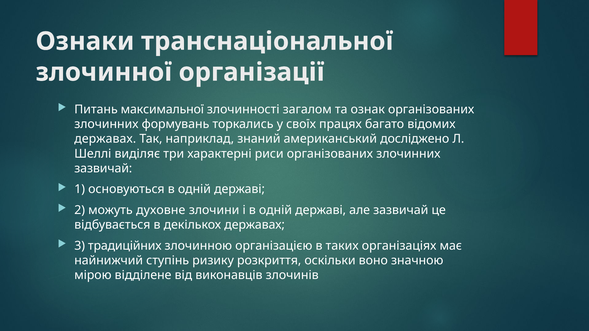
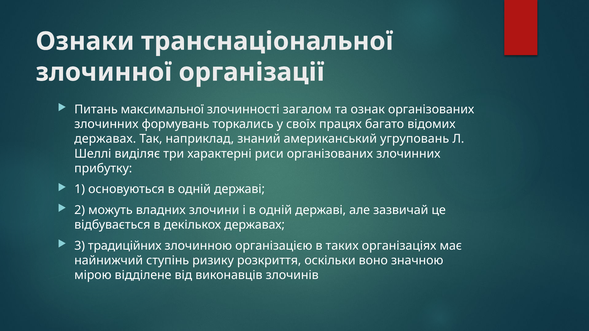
досліджено: досліджено -> угруповань
зазвичай at (103, 169): зазвичай -> прибутку
духовне: духовне -> владних
